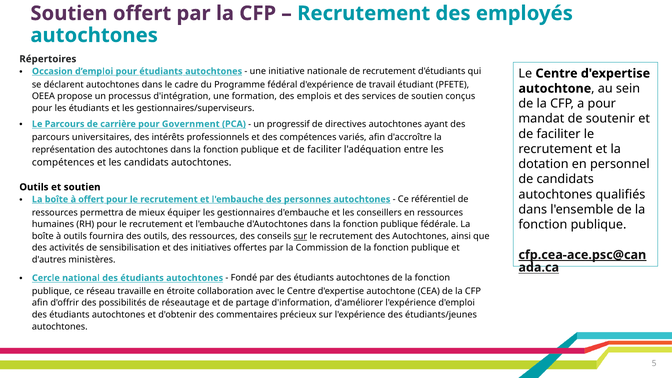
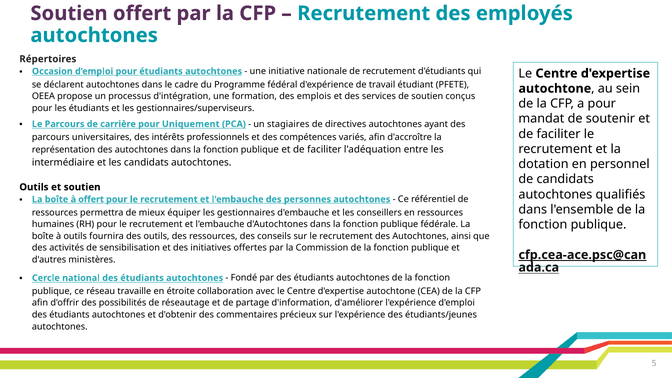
Government: Government -> Uniquement
progressif: progressif -> stagiaires
compétences at (63, 162): compétences -> intermédiaire
sur at (300, 236) underline: present -> none
